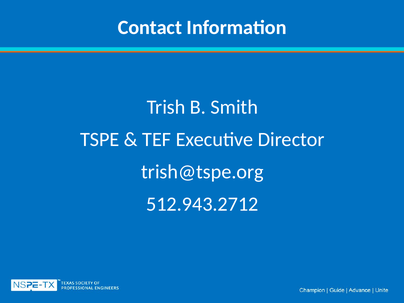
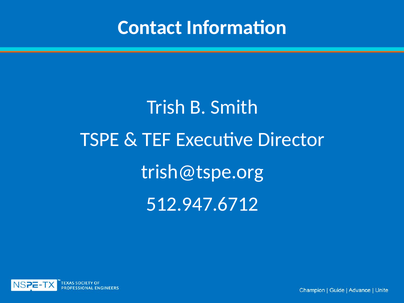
512.943.2712: 512.943.2712 -> 512.947.6712
